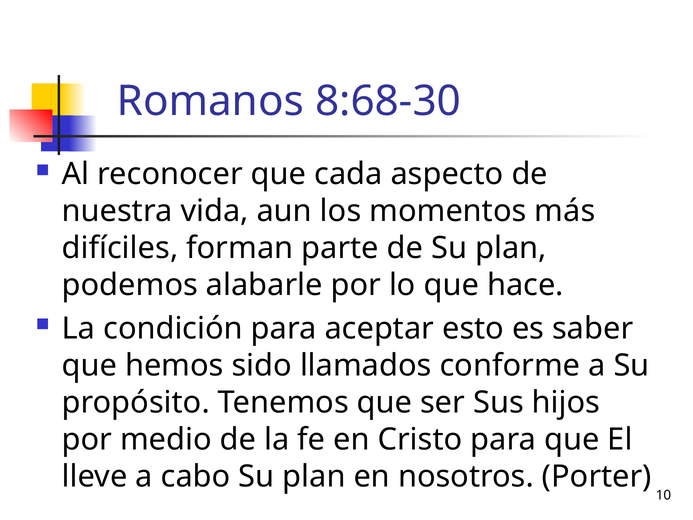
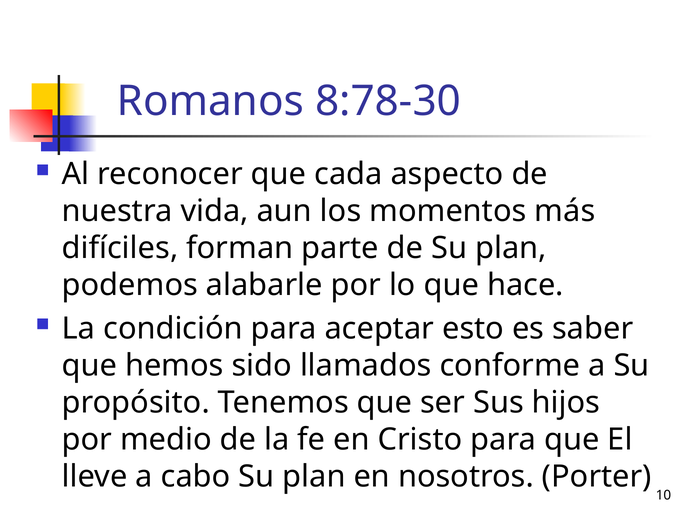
8:68-30: 8:68-30 -> 8:78-30
